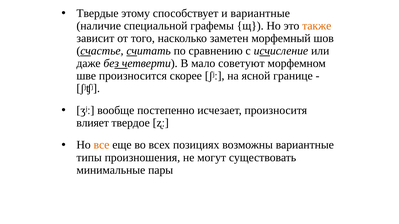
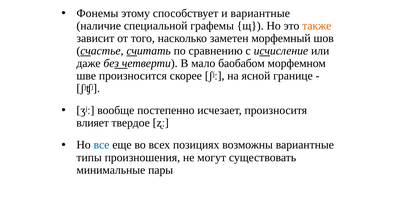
Твердые: Твердые -> Фонемы
советуют: советуют -> баобабом
все colour: orange -> blue
